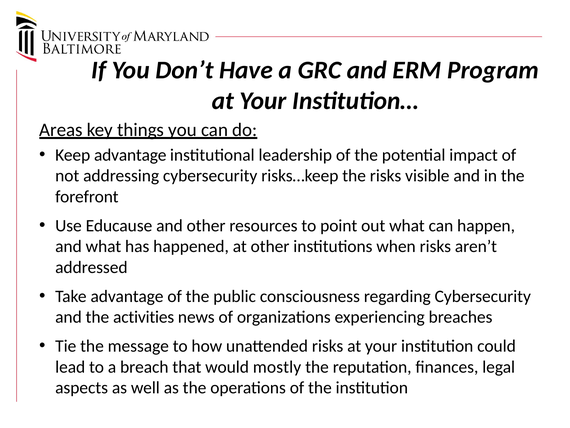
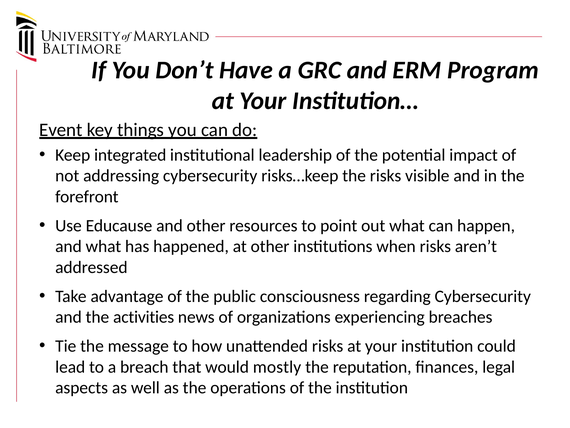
Areas: Areas -> Event
Keep advantage: advantage -> integrated
